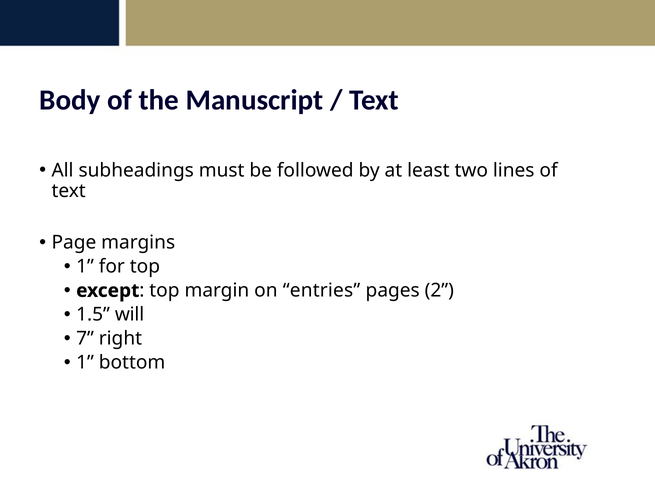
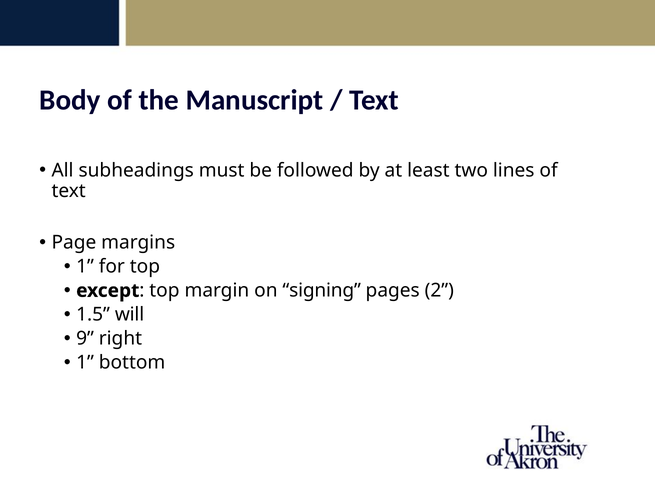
entries: entries -> signing
7: 7 -> 9
